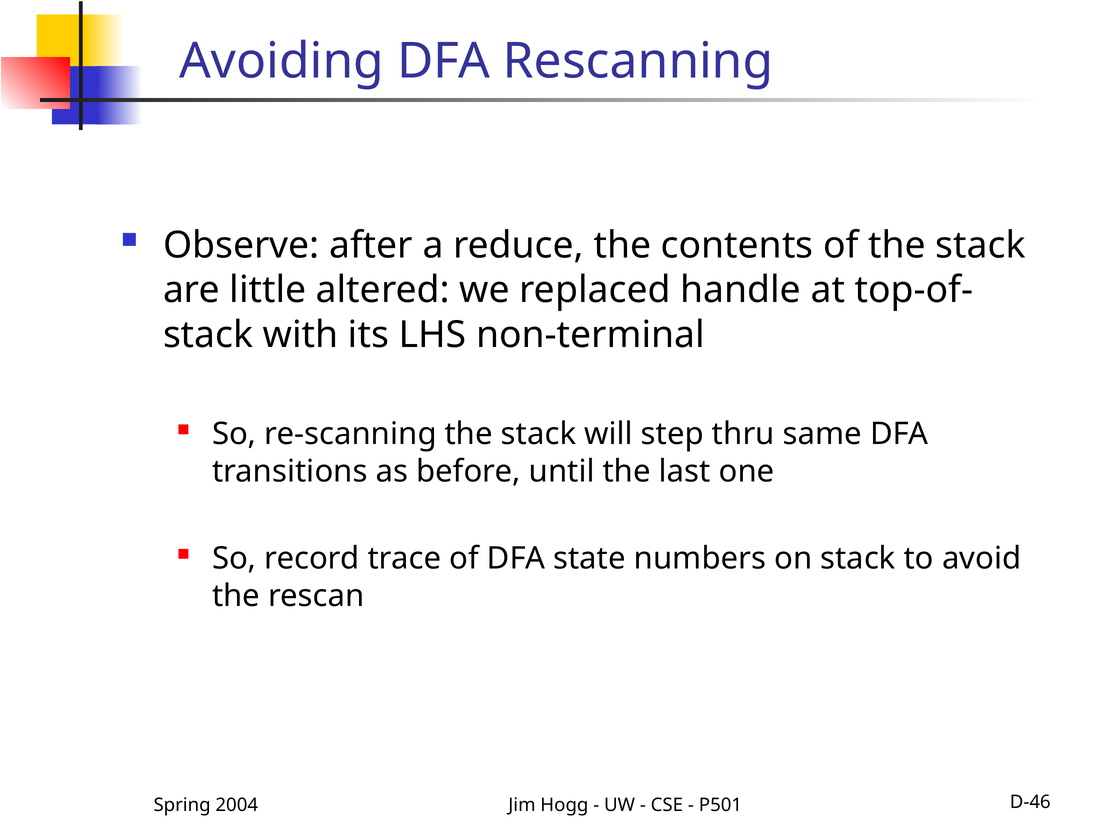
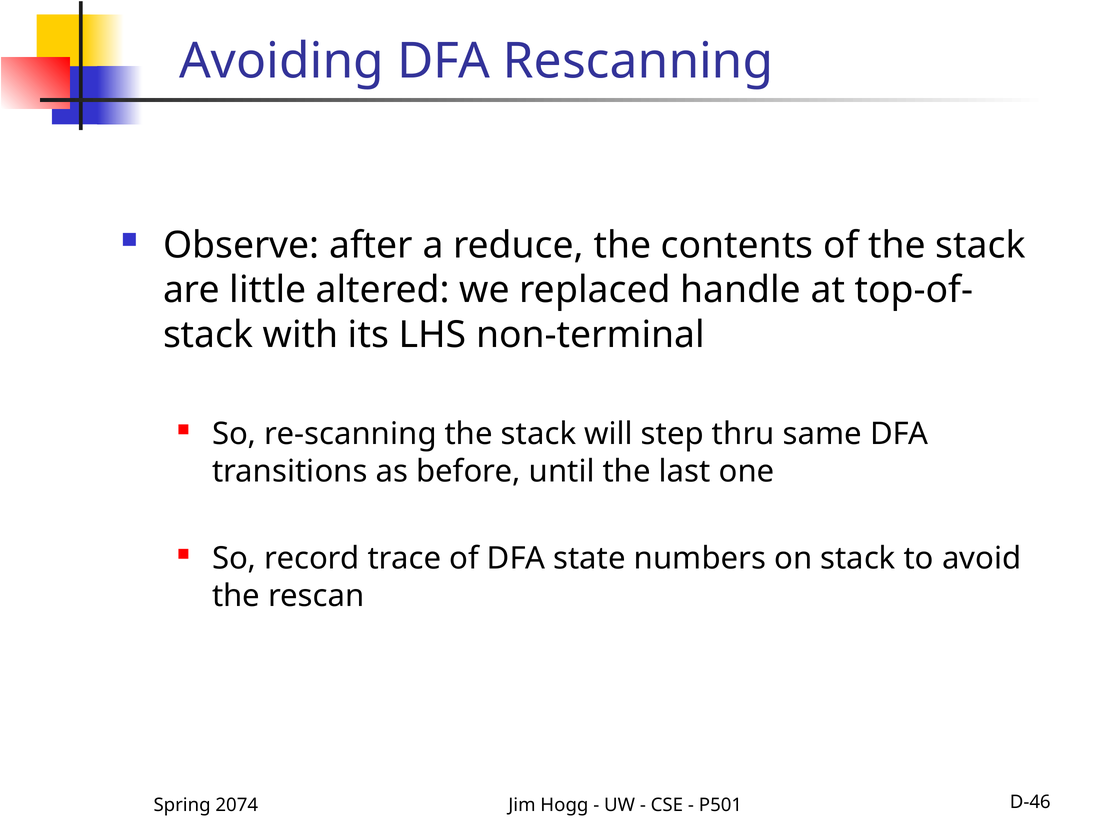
2004: 2004 -> 2074
